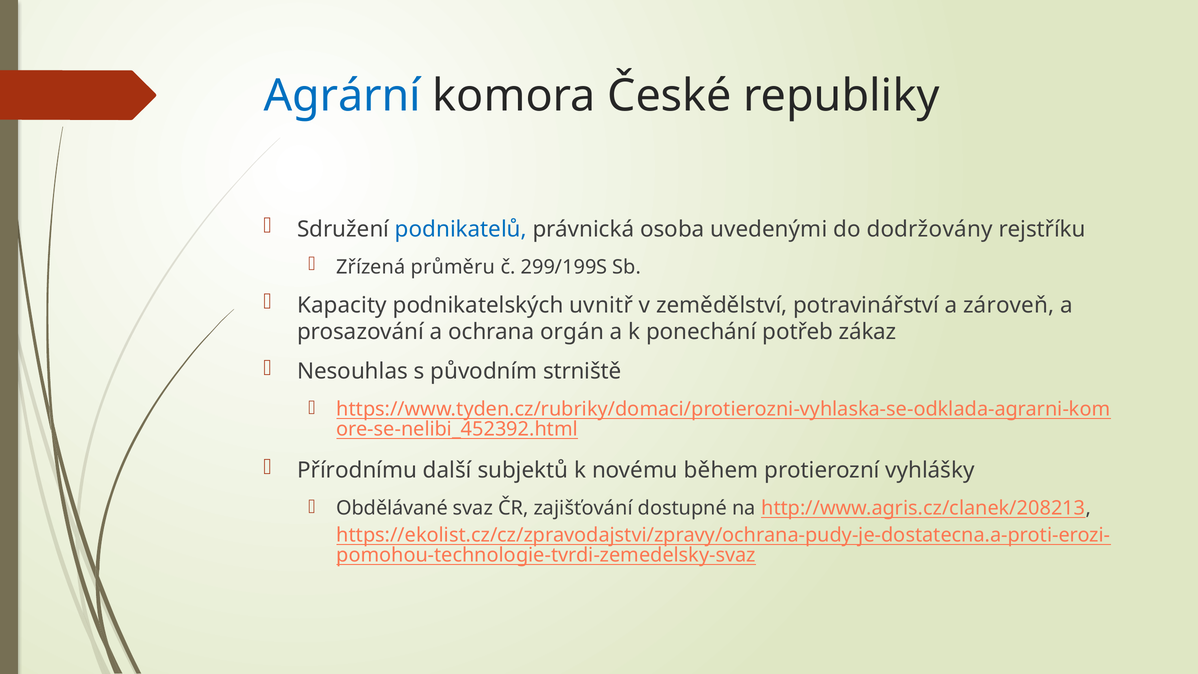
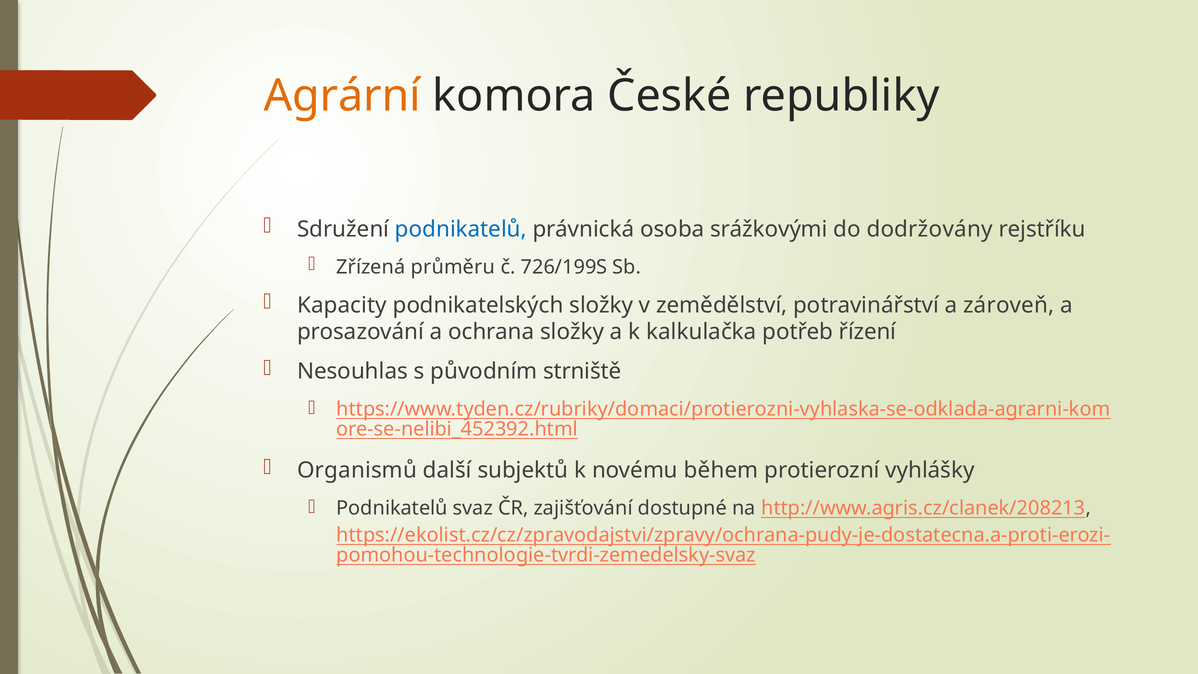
Agrární colour: blue -> orange
uvedenými: uvedenými -> srážkovými
299/199S: 299/199S -> 726/199S
podnikatelských uvnitř: uvnitř -> složky
ochrana orgán: orgán -> složky
ponechání: ponechání -> kalkulačka
zákaz: zákaz -> řízení
Přírodnímu: Přírodnímu -> Organismů
Obdělávané at (392, 508): Obdělávané -> Podnikatelů
